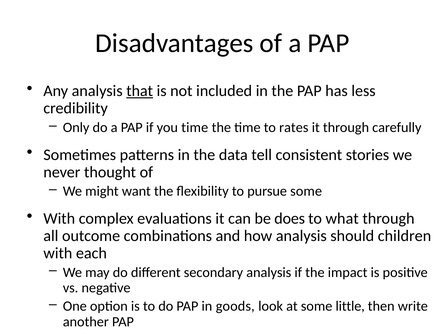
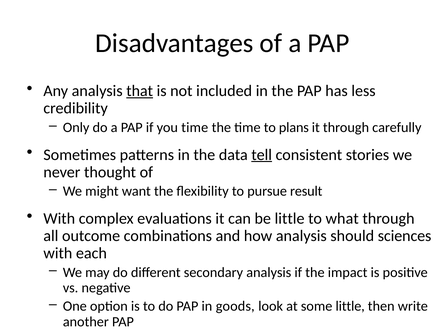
rates: rates -> plans
tell underline: none -> present
pursue some: some -> result
be does: does -> little
children: children -> sciences
